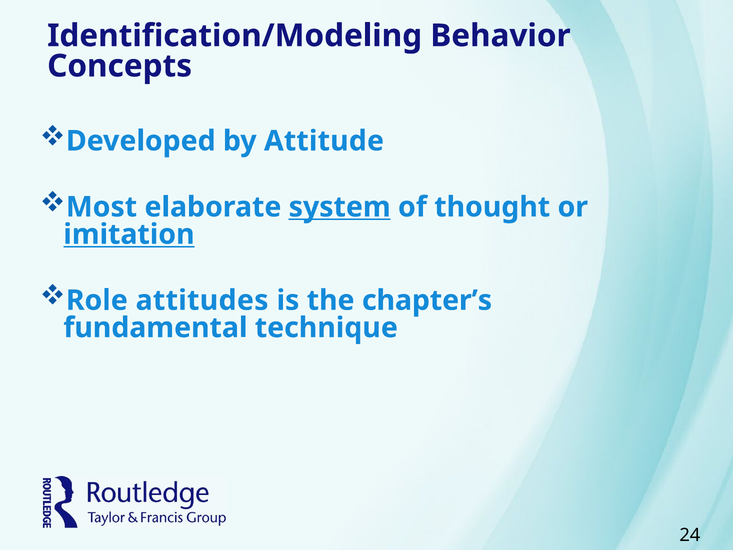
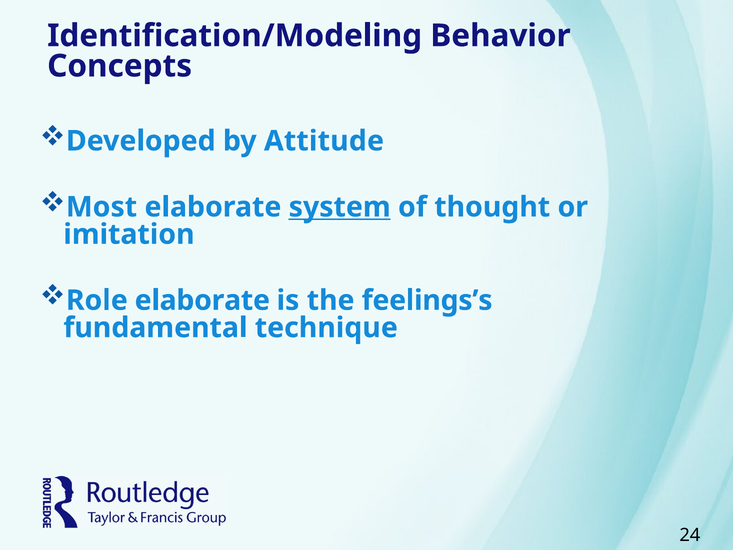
imitation underline: present -> none
Role attitudes: attitudes -> elaborate
chapter’s: chapter’s -> feelings’s
